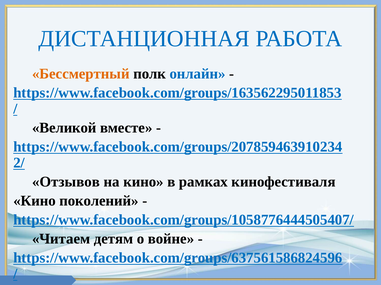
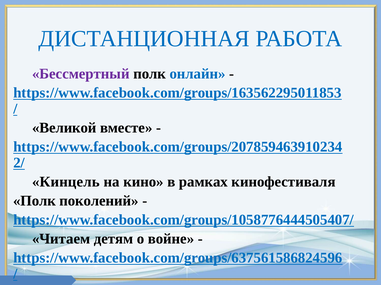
Бессмертный colour: orange -> purple
Отзывов at (66, 182): Отзывов -> Кинцель
Кино at (34, 201): Кино -> Полк
